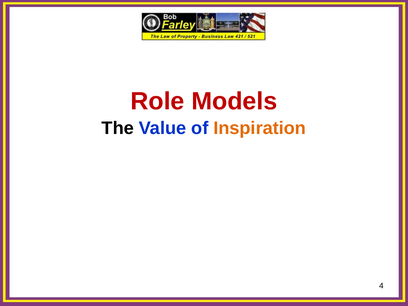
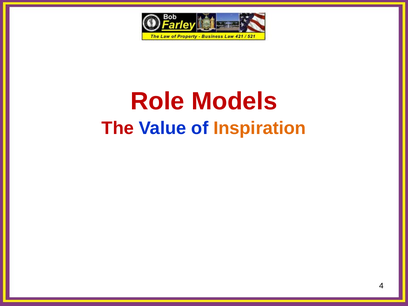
The colour: black -> red
